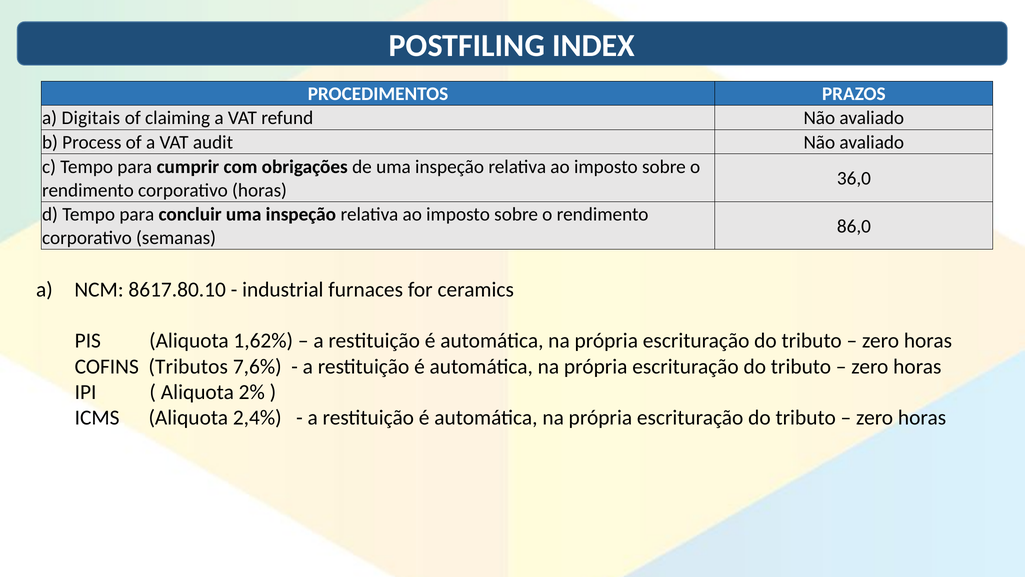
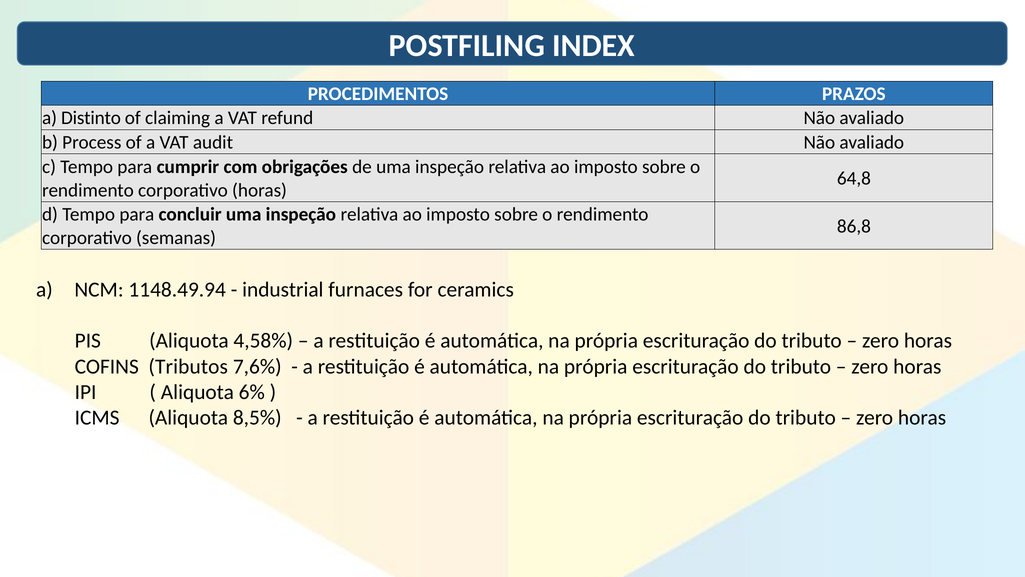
Digitais: Digitais -> Distinto
36,0: 36,0 -> 64,8
86,0: 86,0 -> 86,8
8617.80.10: 8617.80.10 -> 1148.49.94
1,62%: 1,62% -> 4,58%
2%: 2% -> 6%
2,4%: 2,4% -> 8,5%
